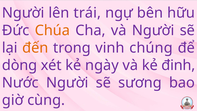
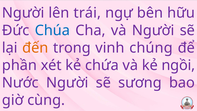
Chúa colour: orange -> blue
dòng: dòng -> phần
ngày: ngày -> chứa
đinh: đinh -> ngồi
